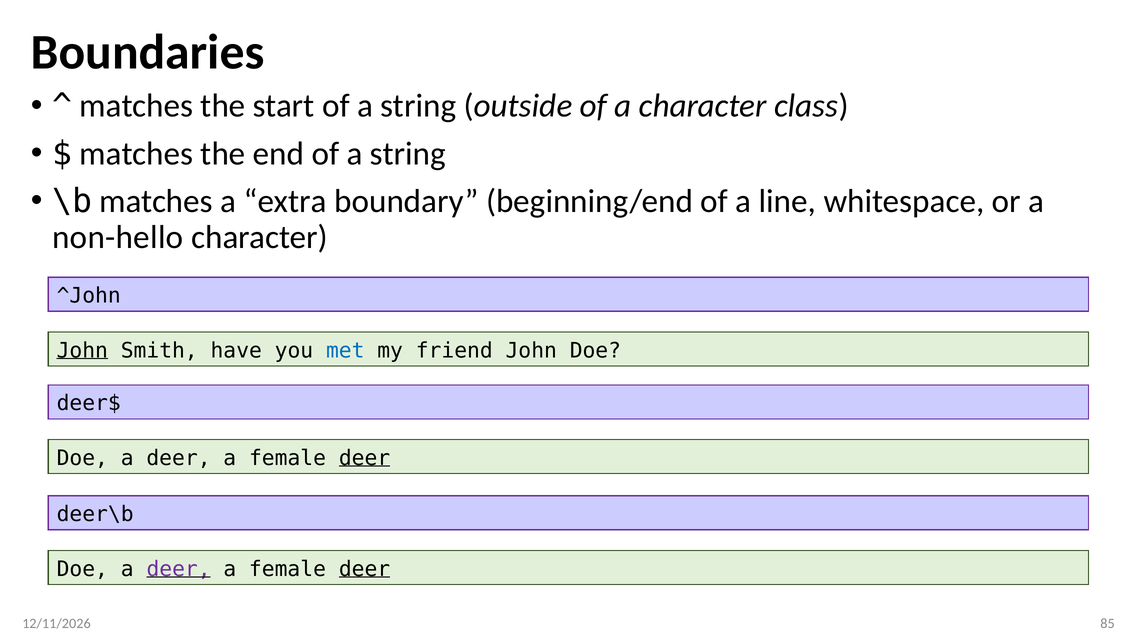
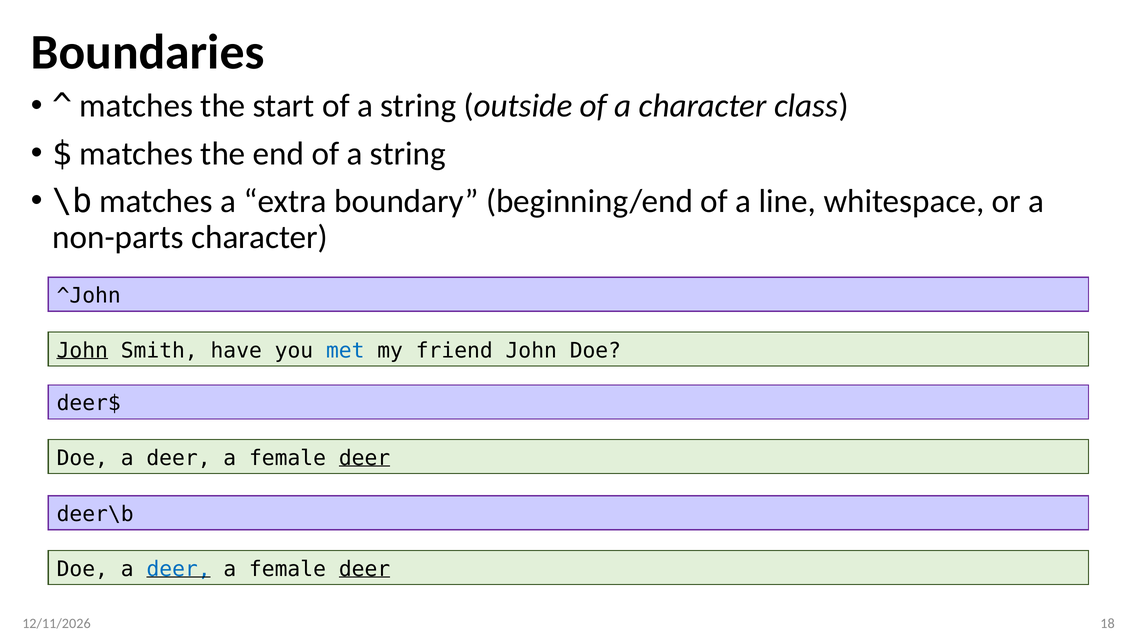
non-hello: non-hello -> non-parts
deer at (179, 569) colour: purple -> blue
85: 85 -> 18
